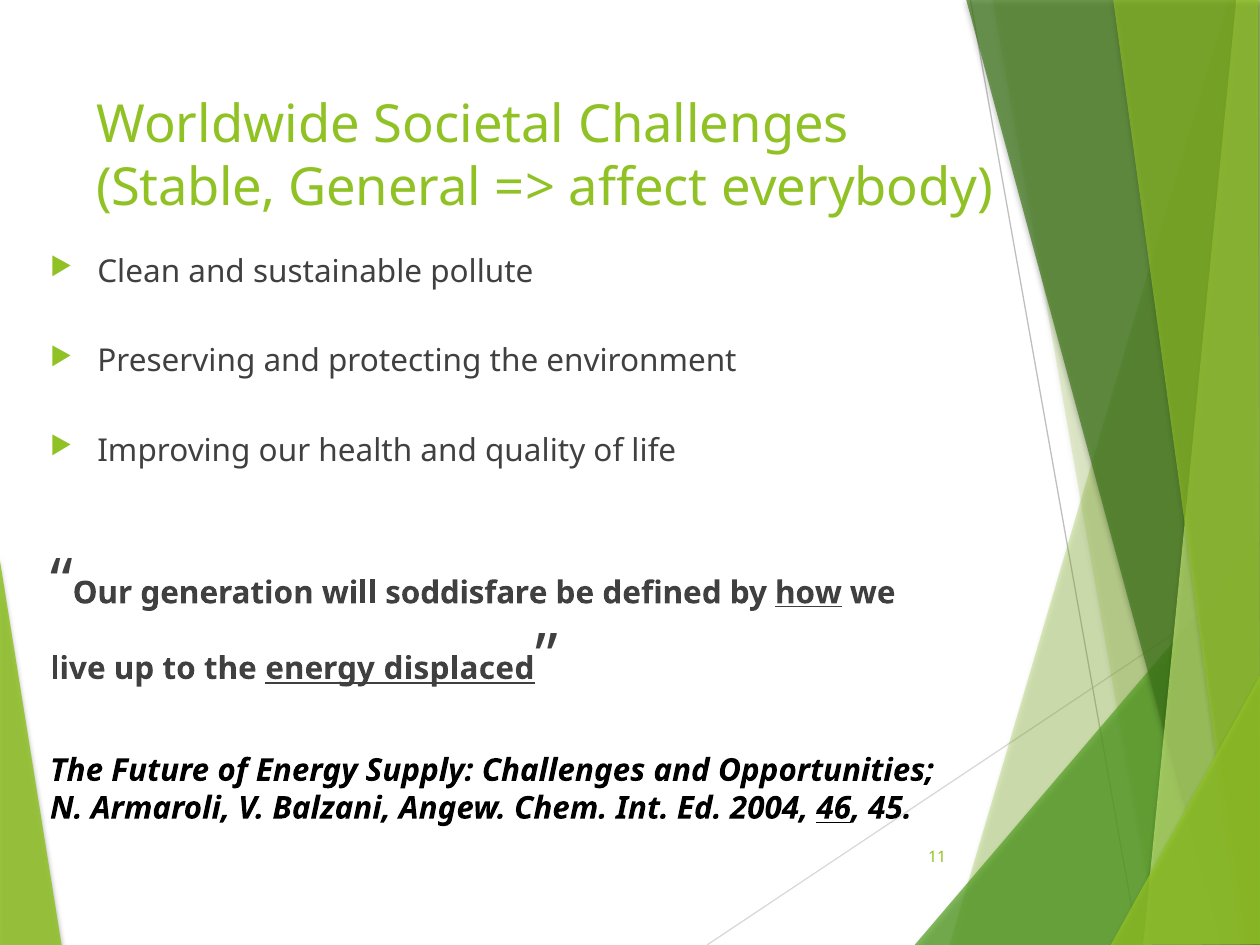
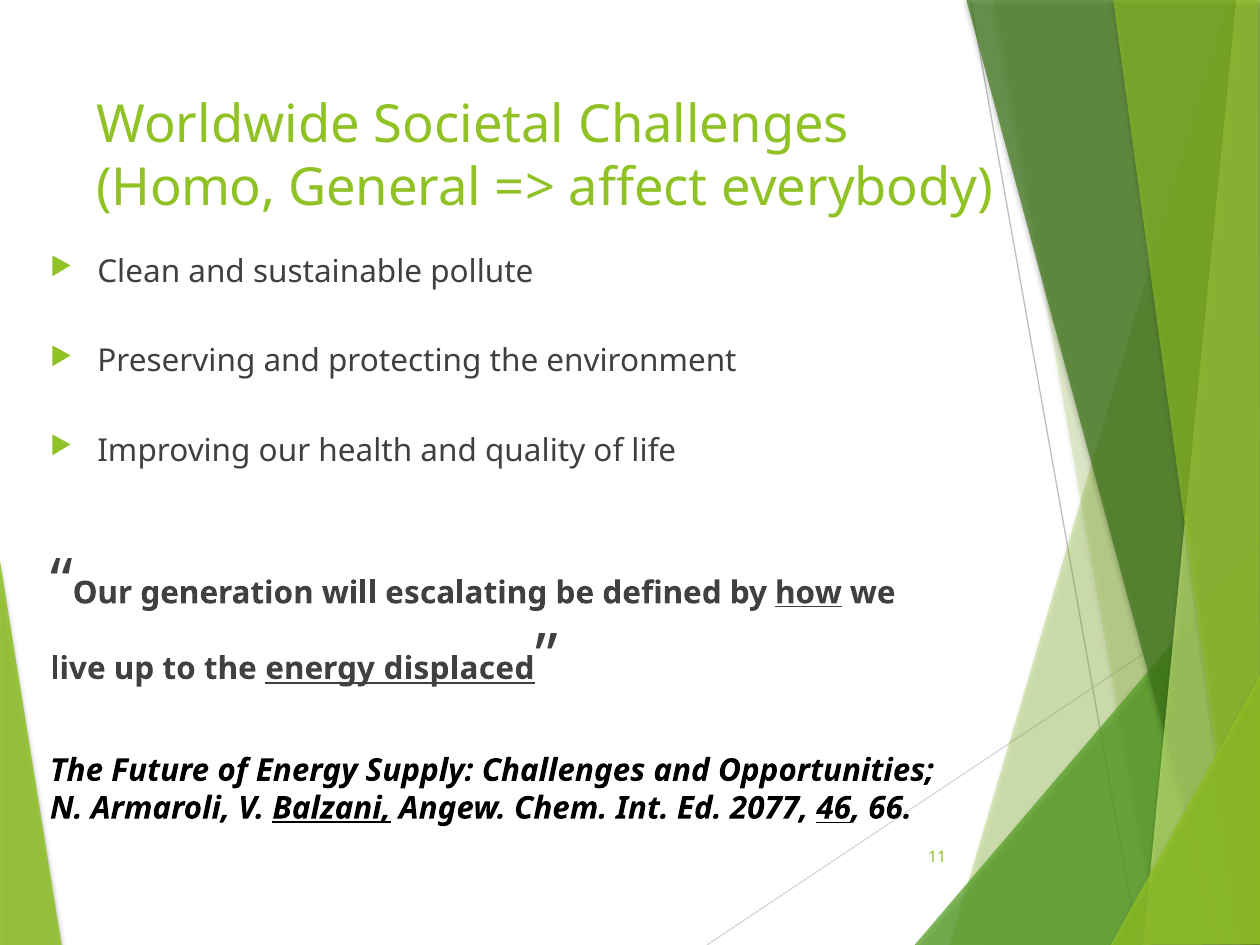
Stable: Stable -> Homo
soddisfare: soddisfare -> escalating
Balzani underline: none -> present
2004: 2004 -> 2077
45: 45 -> 66
